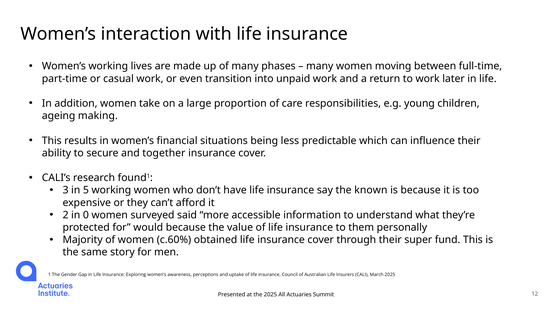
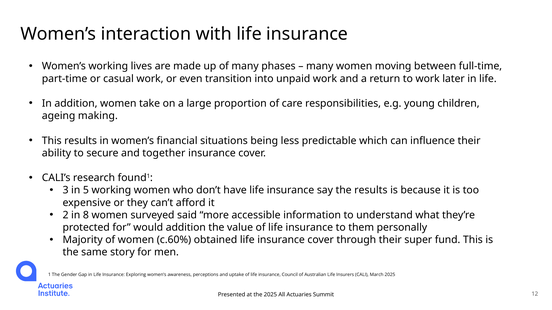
the known: known -> results
0: 0 -> 8
would because: because -> addition
